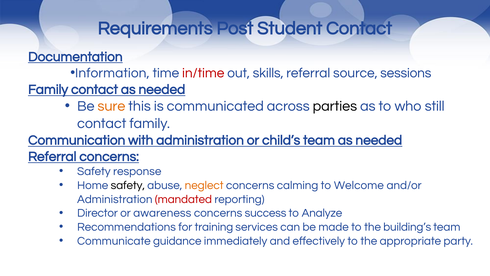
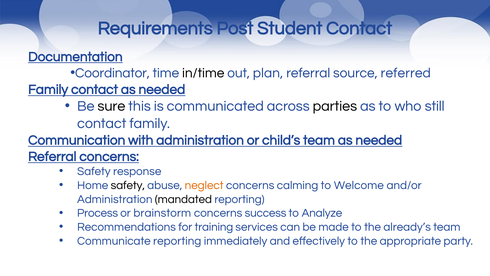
Information: Information -> Coordinator
in/time colour: red -> black
skills: skills -> plan
sessions: sessions -> referred
sure colour: orange -> black
mandated colour: red -> black
Director: Director -> Process
awareness: awareness -> brainstorm
building’s: building’s -> already’s
Communicate guidance: guidance -> reporting
